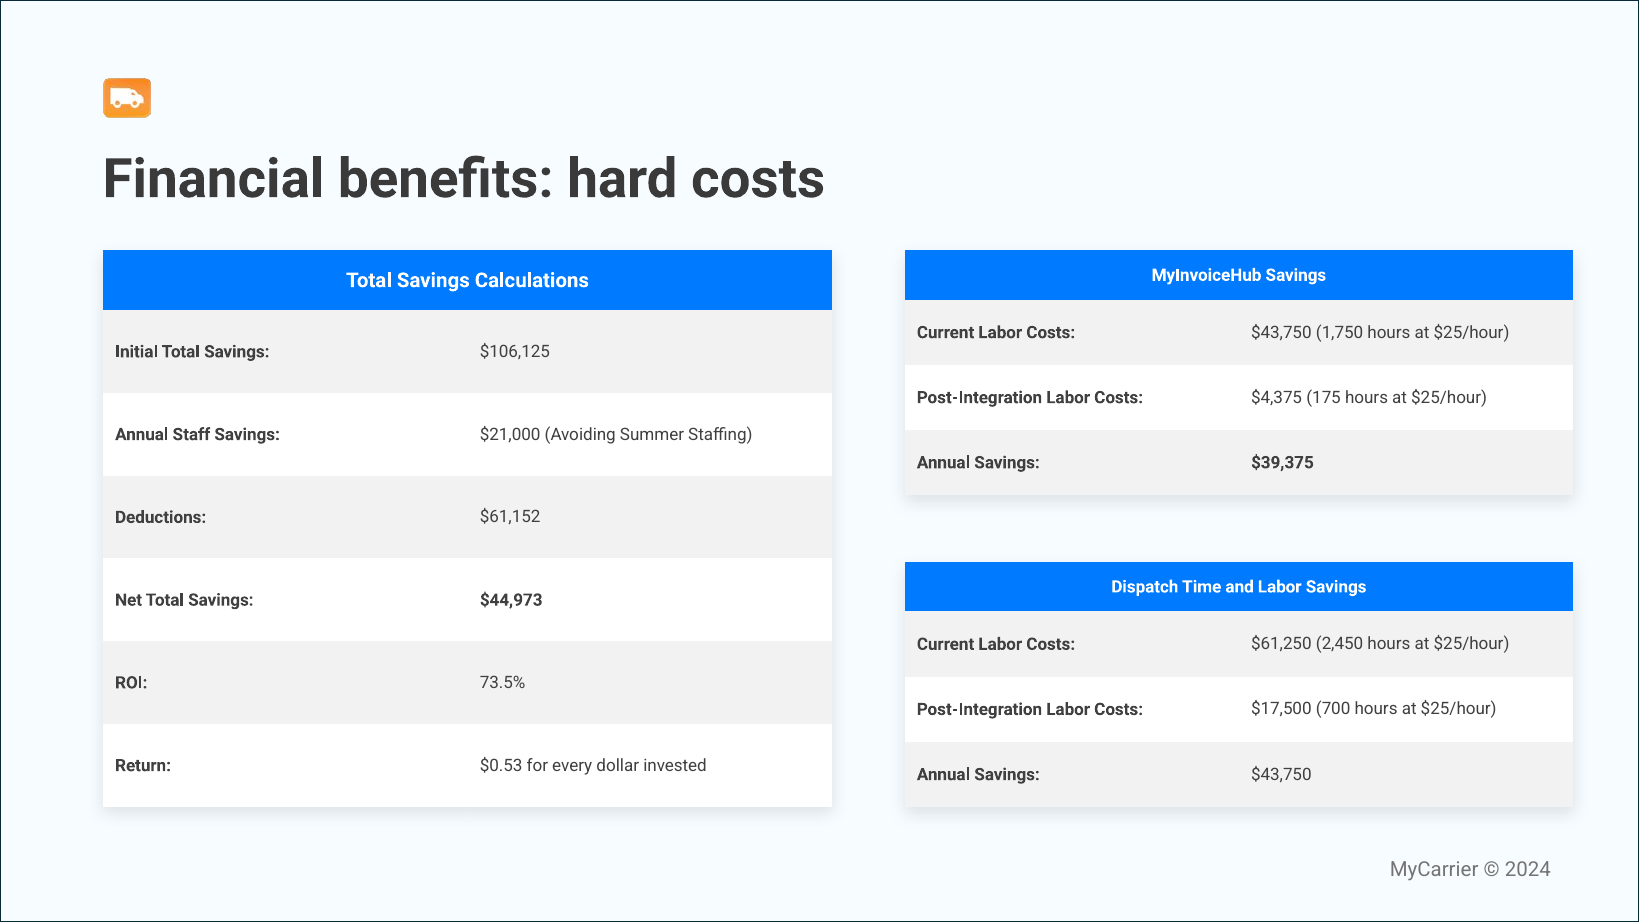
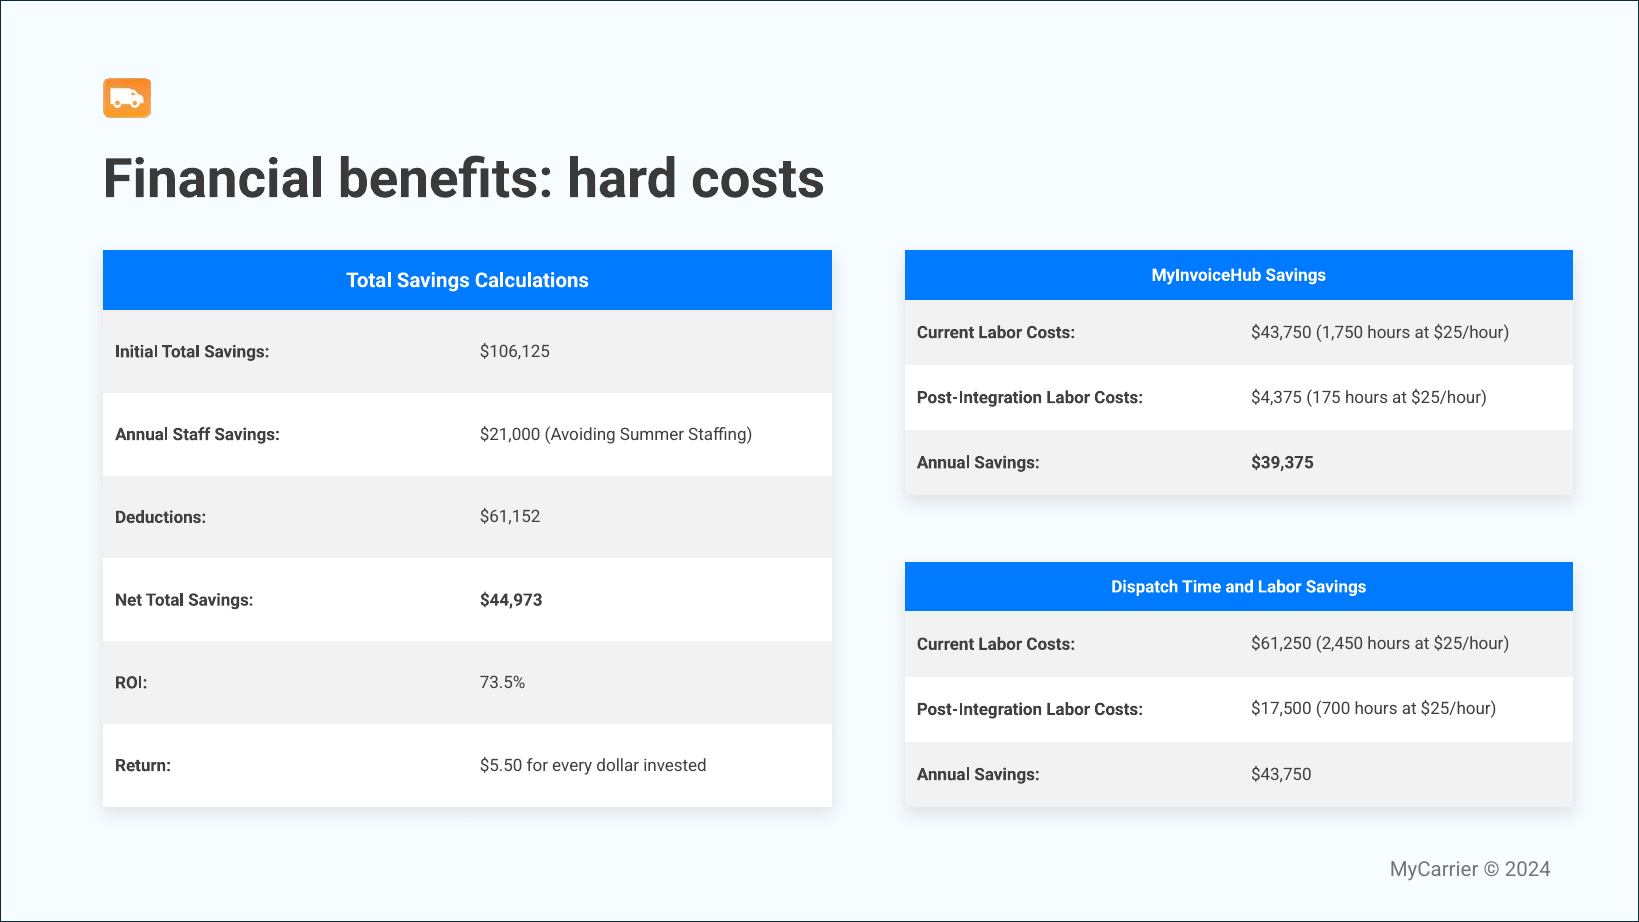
$0.53: $0.53 -> $5.50
